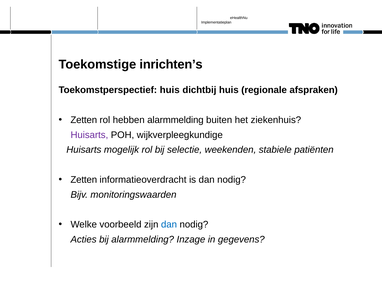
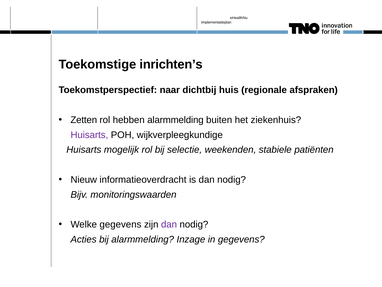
Toekomstperspectief huis: huis -> naar
Zetten at (84, 179): Zetten -> Nieuw
Welke voorbeeld: voorbeeld -> gegevens
dan at (169, 224) colour: blue -> purple
